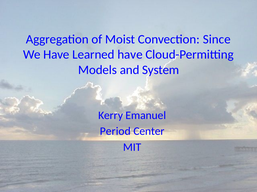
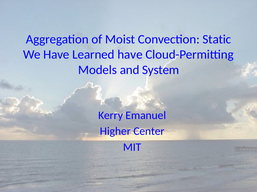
Since: Since -> Static
Period: Period -> Higher
